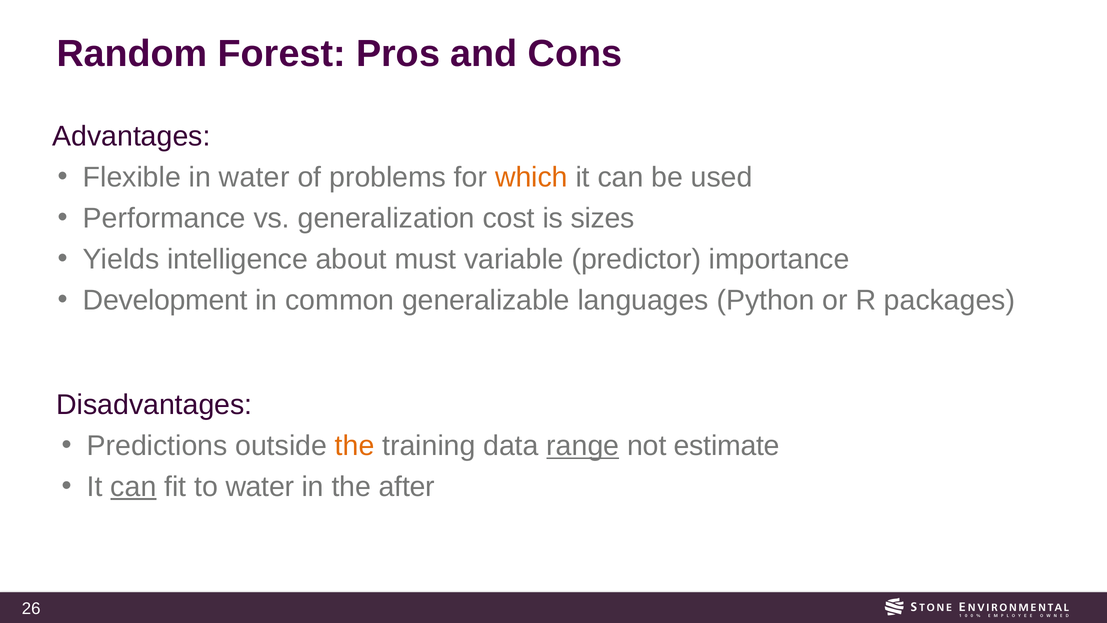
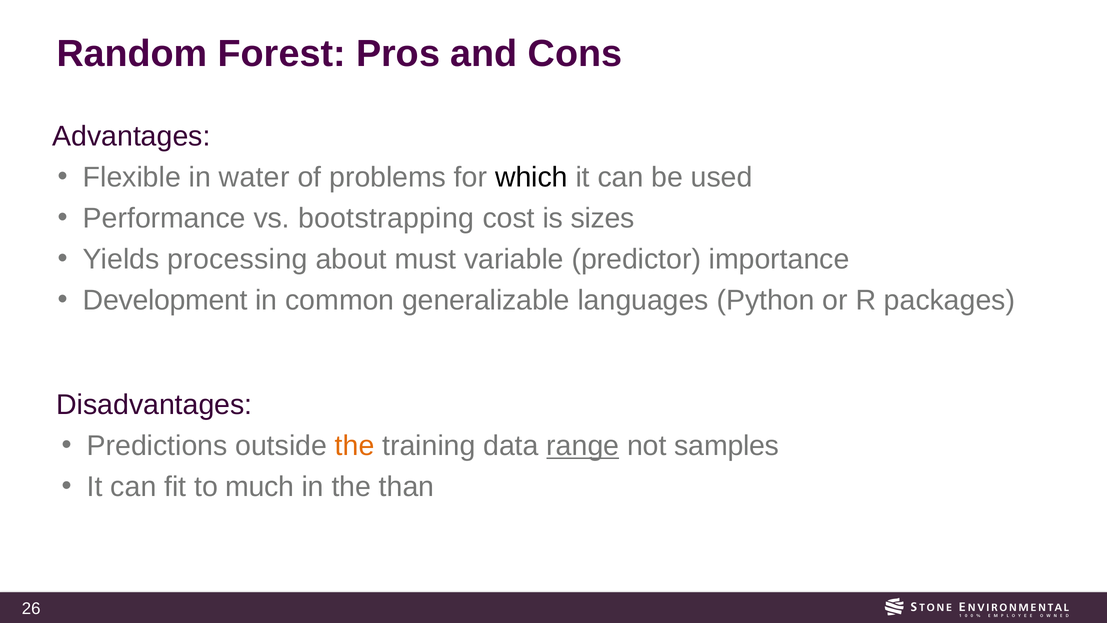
which colour: orange -> black
generalization: generalization -> bootstrapping
intelligence: intelligence -> processing
estimate: estimate -> samples
can at (133, 487) underline: present -> none
to water: water -> much
after: after -> than
